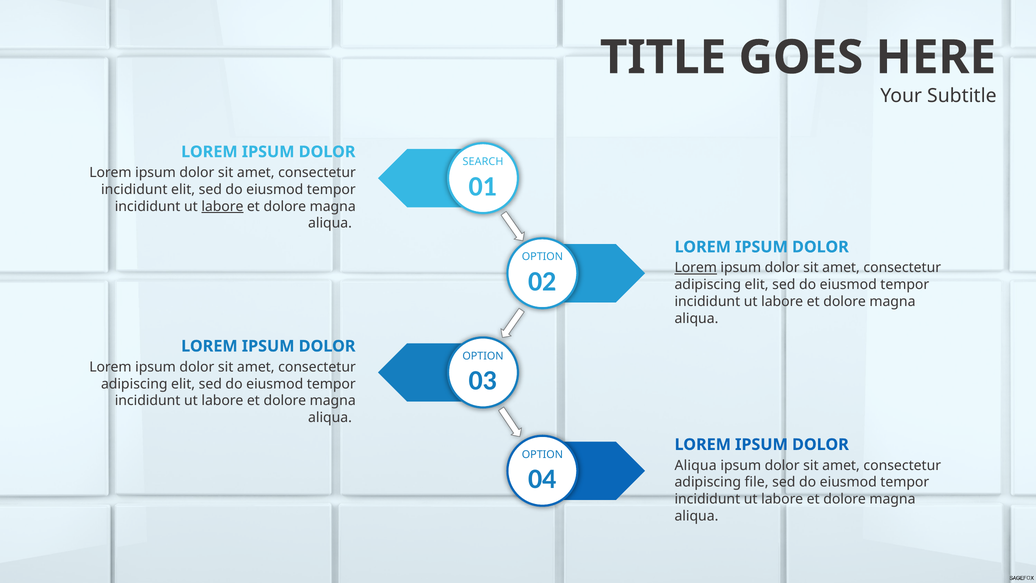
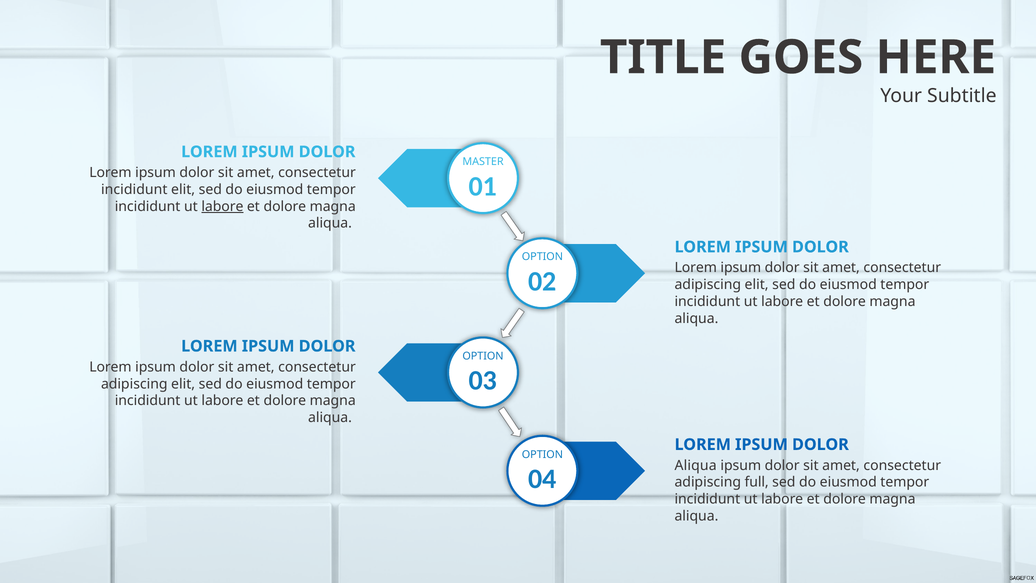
SEARCH: SEARCH -> MASTER
Lorem at (696, 268) underline: present -> none
file: file -> full
